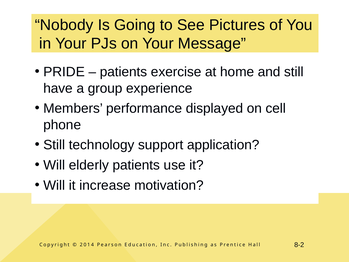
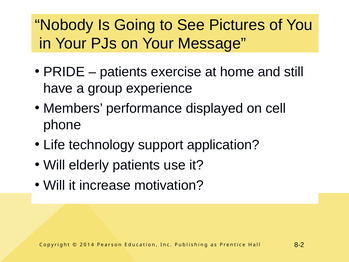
Still at (54, 145): Still -> Life
